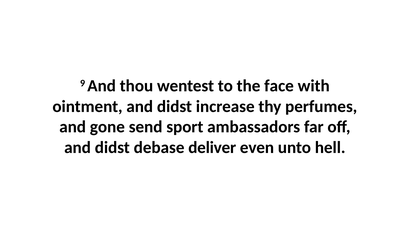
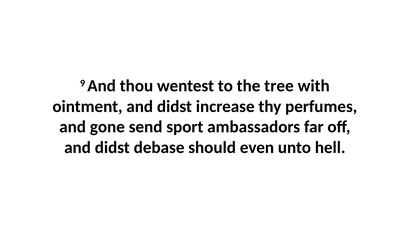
face: face -> tree
deliver: deliver -> should
